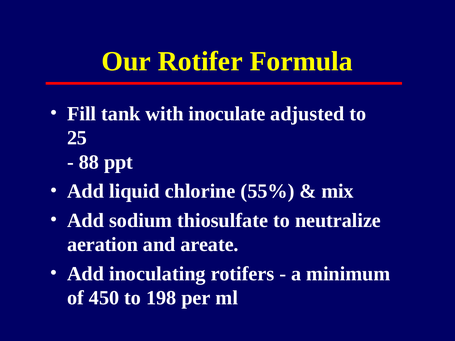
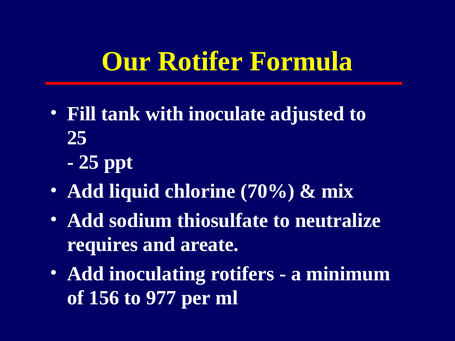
88 at (89, 162): 88 -> 25
55%: 55% -> 70%
aeration: aeration -> requires
450: 450 -> 156
198: 198 -> 977
